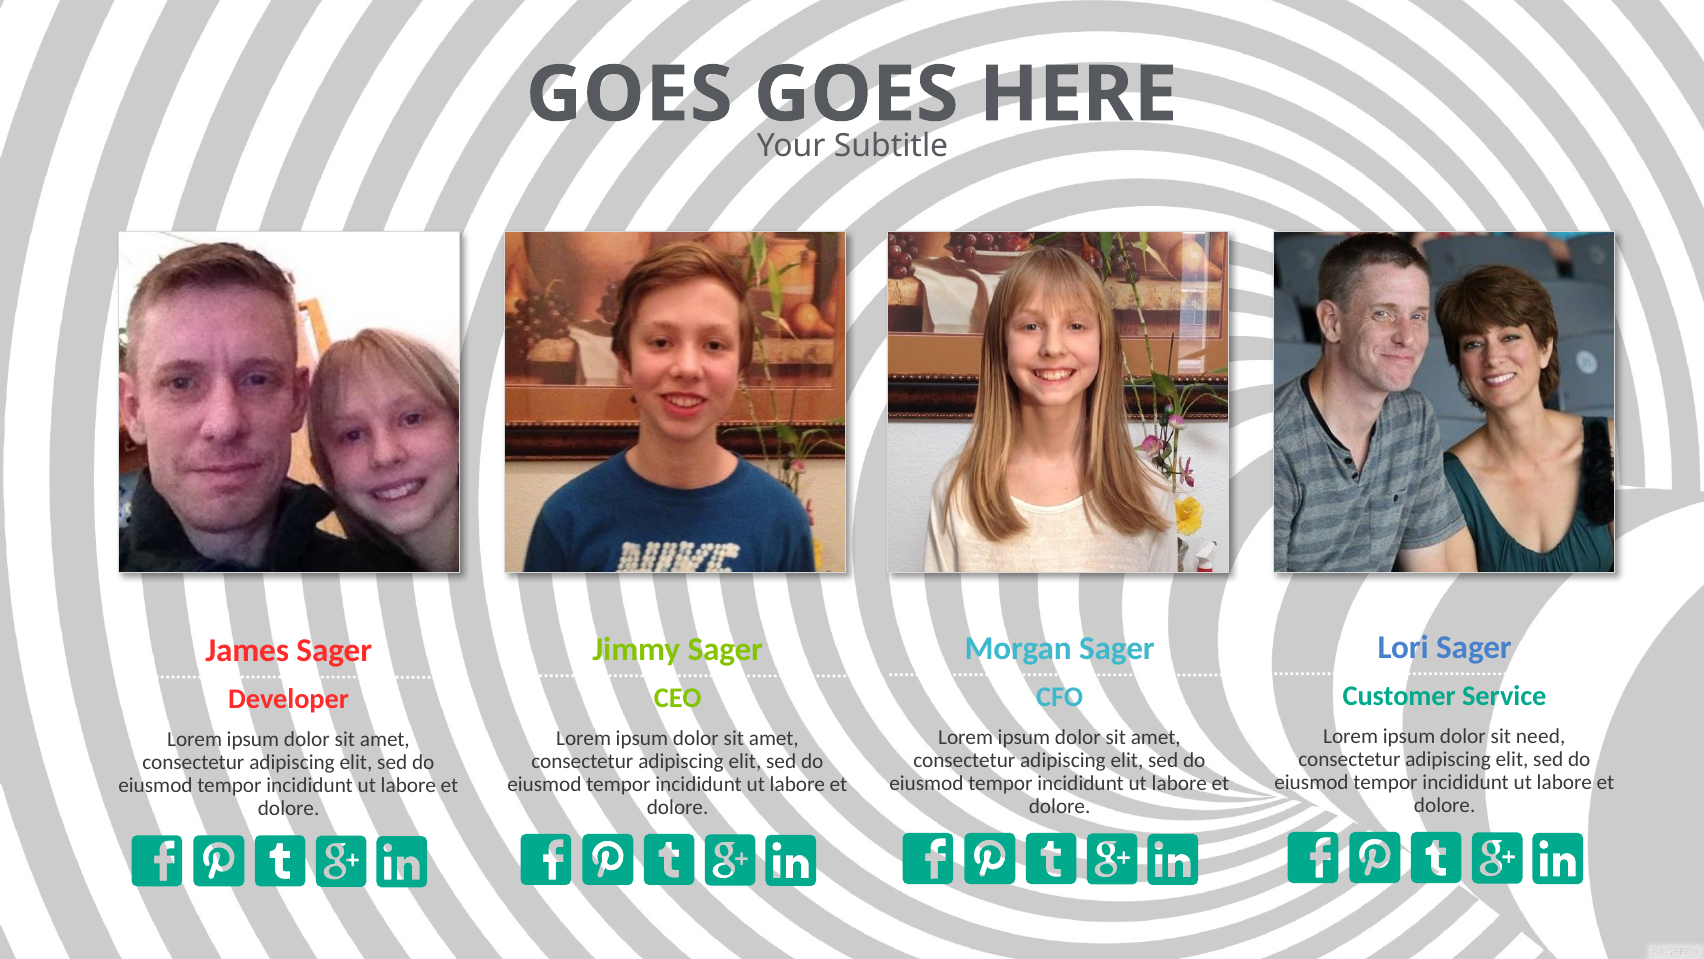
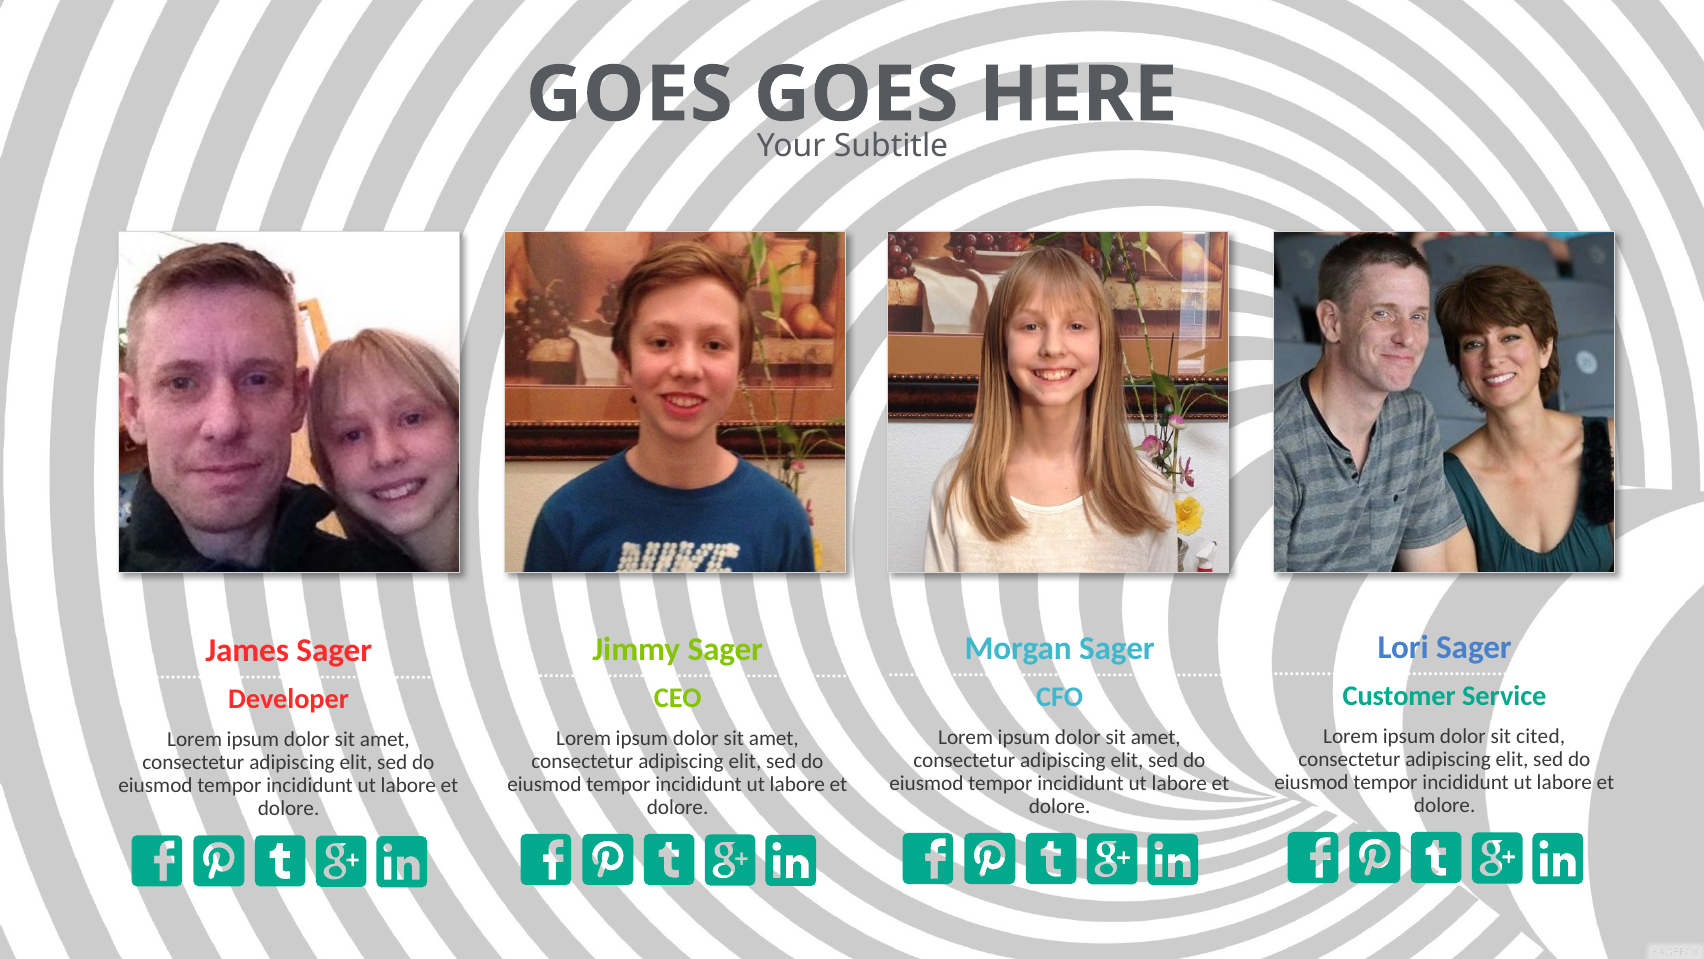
need: need -> cited
